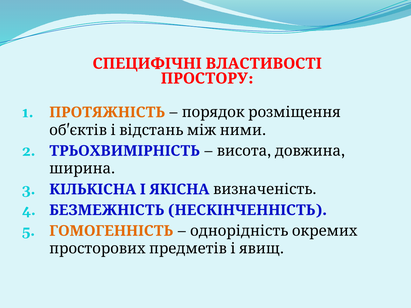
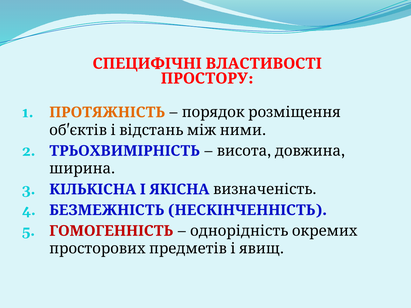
ГОМОГЕННІСТЬ colour: orange -> red
